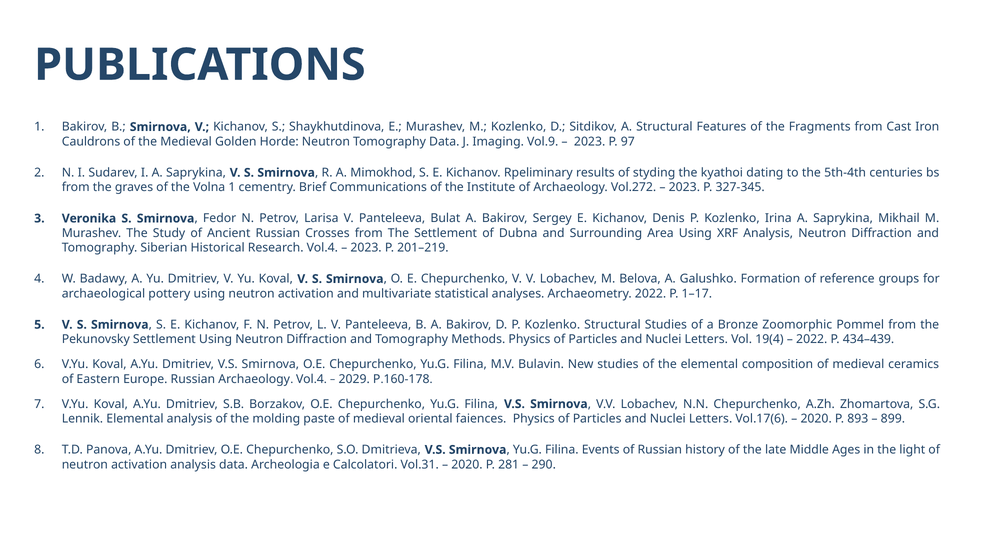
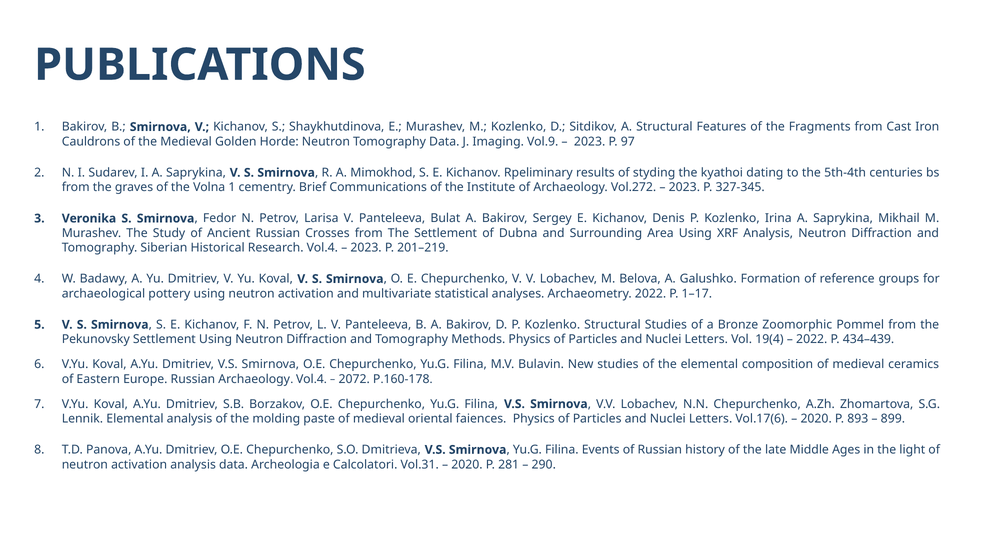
2029: 2029 -> 2072
